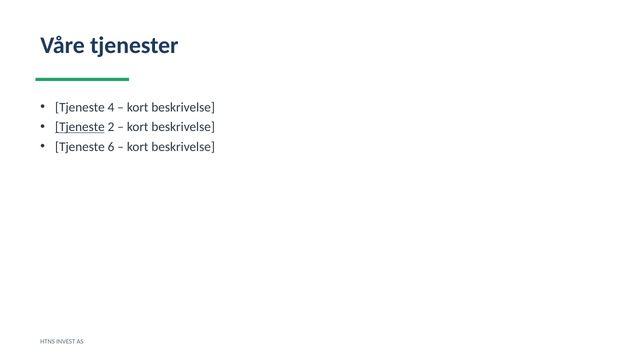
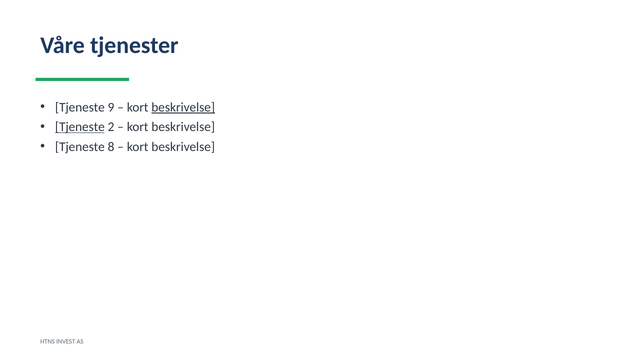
4: 4 -> 9
beskrivelse at (183, 107) underline: none -> present
6: 6 -> 8
